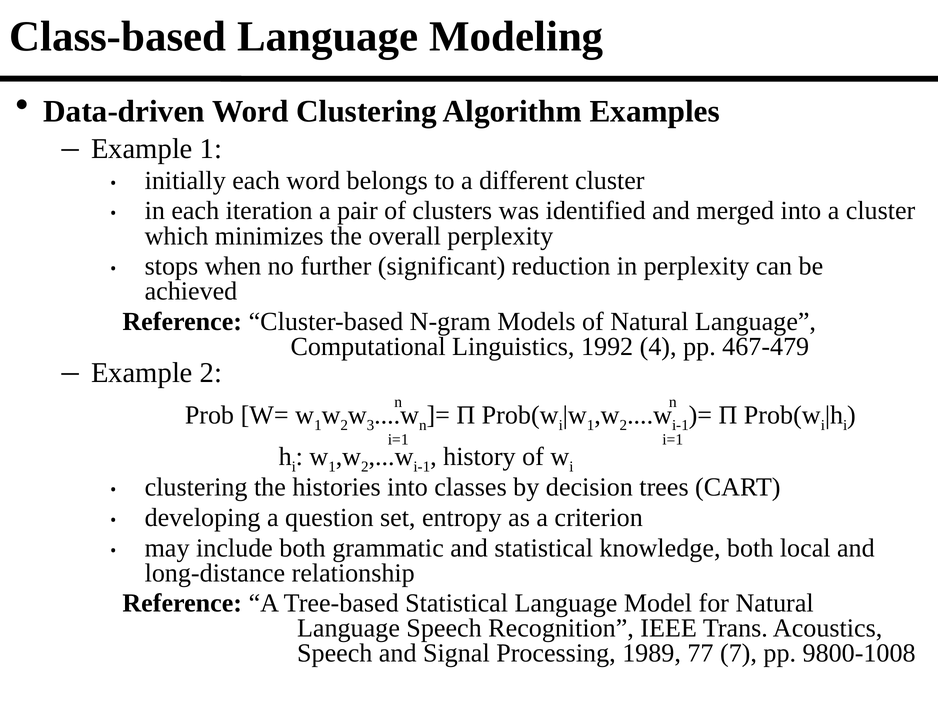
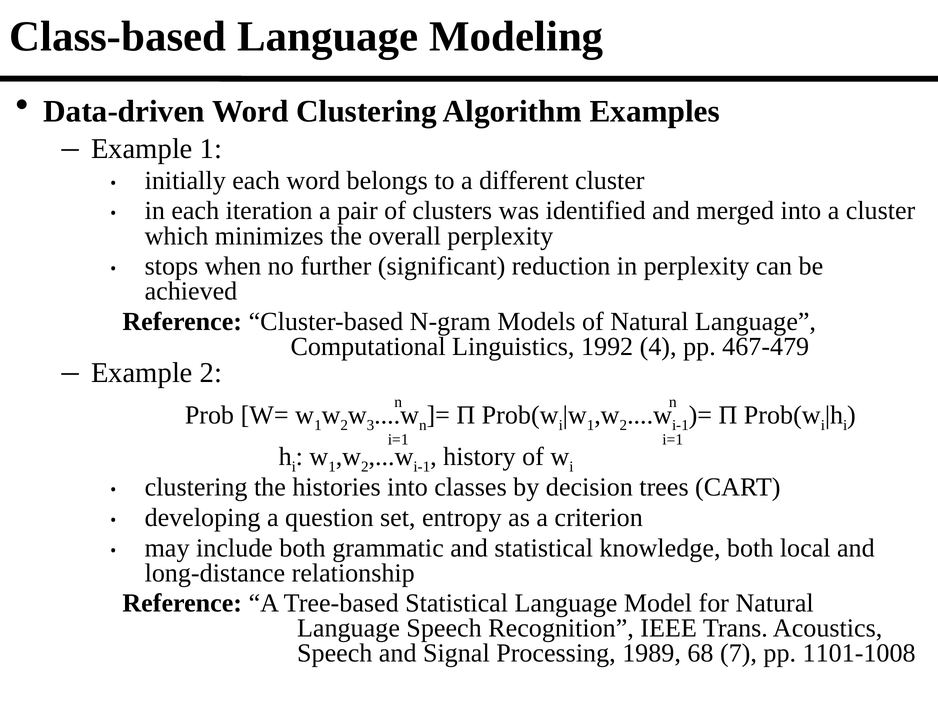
77: 77 -> 68
9800-1008: 9800-1008 -> 1101-1008
